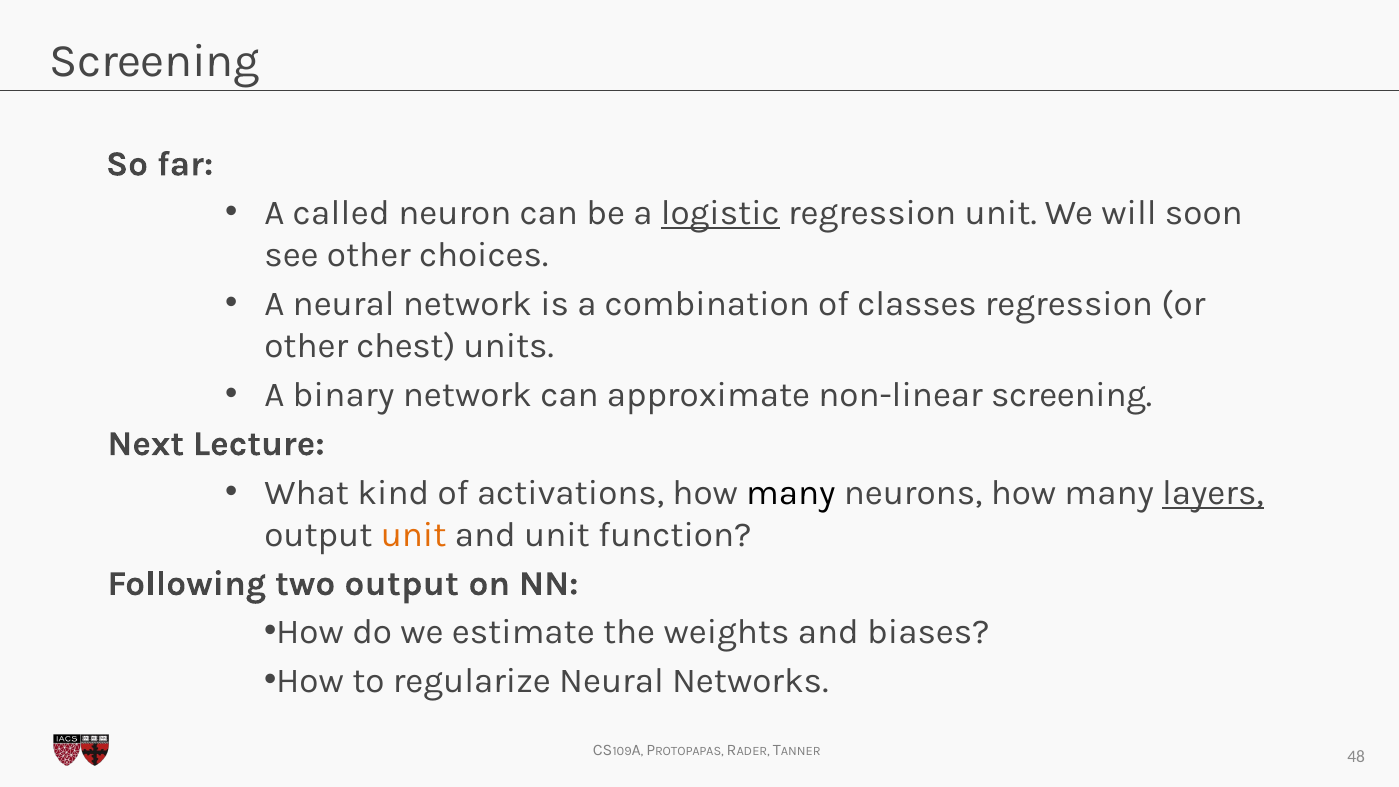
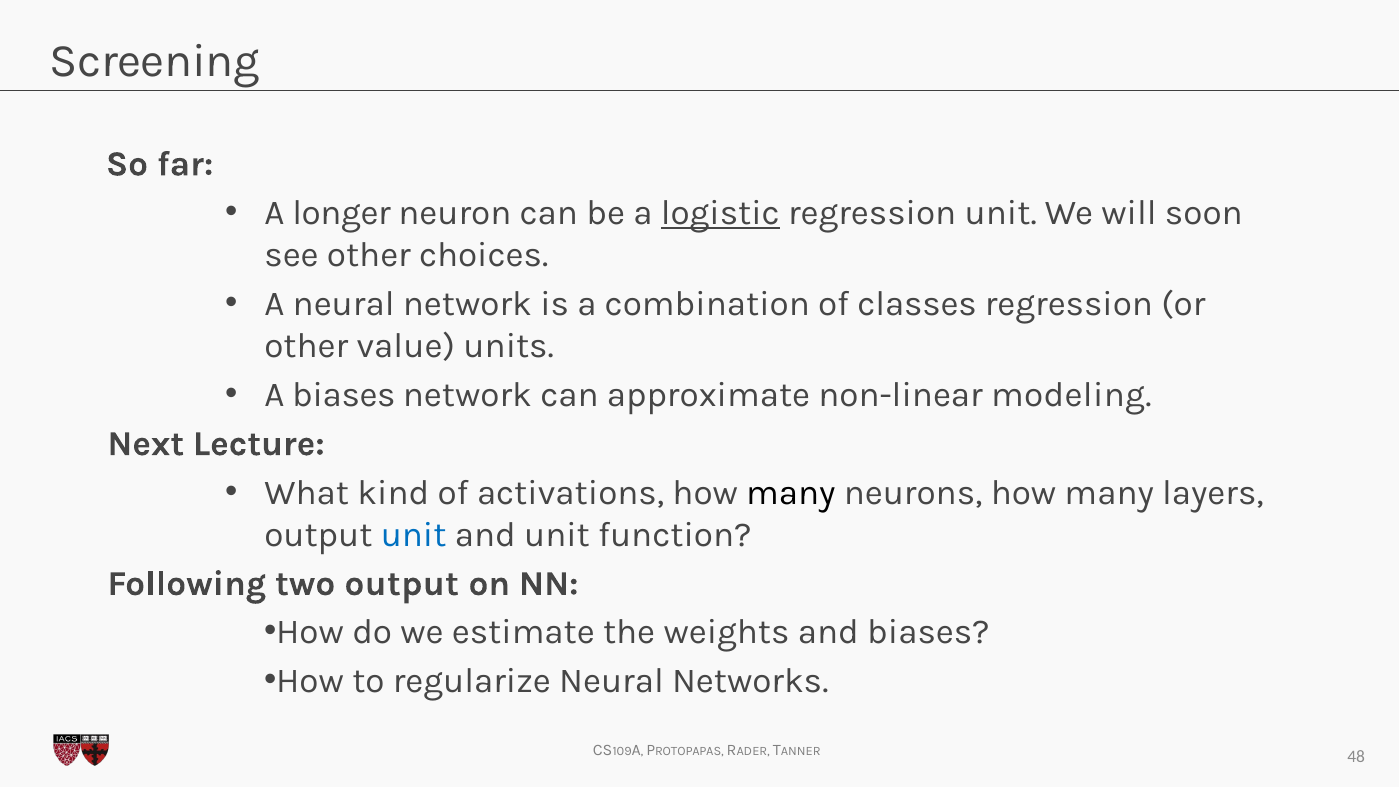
called: called -> longer
chest: chest -> value
A binary: binary -> biases
non-linear screening: screening -> modeling
layers underline: present -> none
unit at (414, 534) colour: orange -> blue
